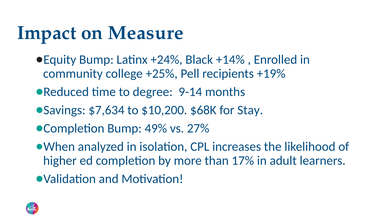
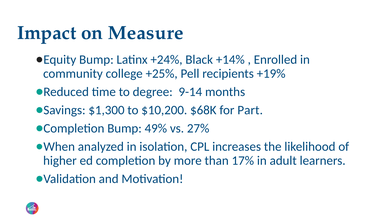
$7,634: $7,634 -> $1,300
Stay: Stay -> Part
